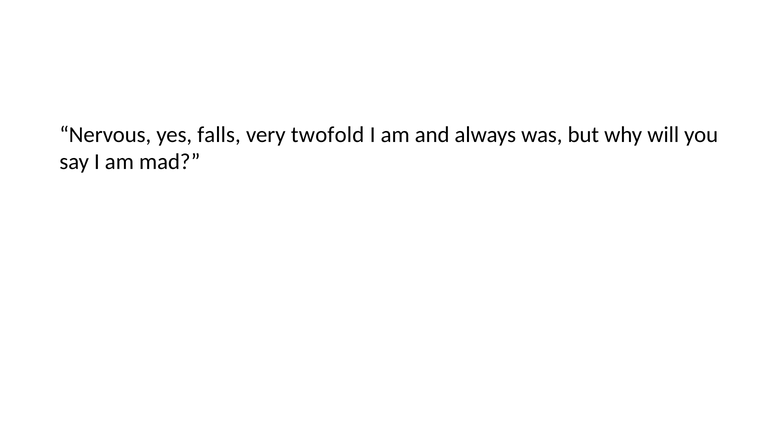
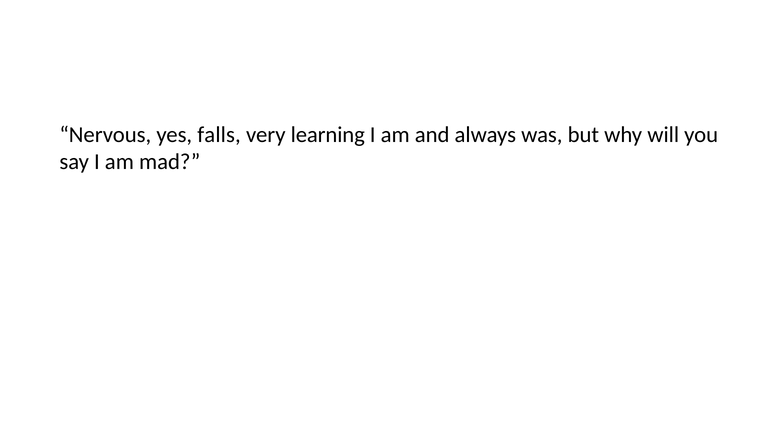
twofold: twofold -> learning
